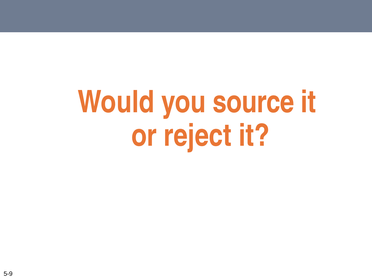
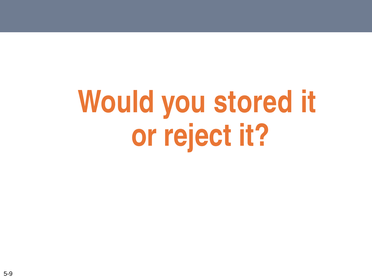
source: source -> stored
